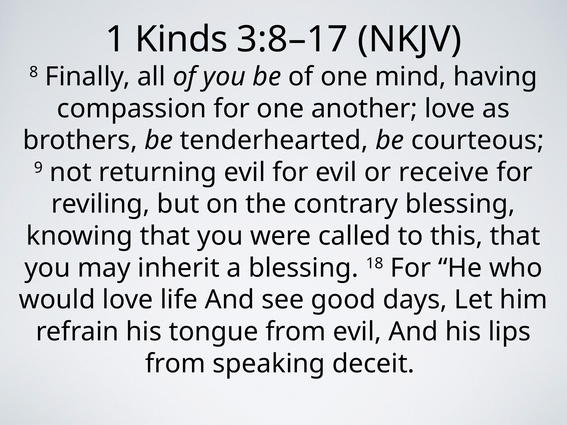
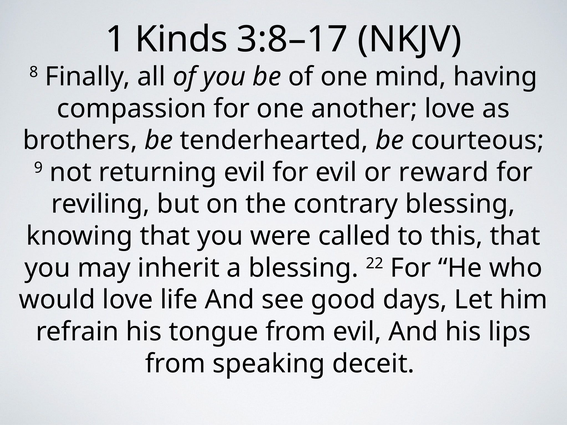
receive: receive -> reward
18: 18 -> 22
